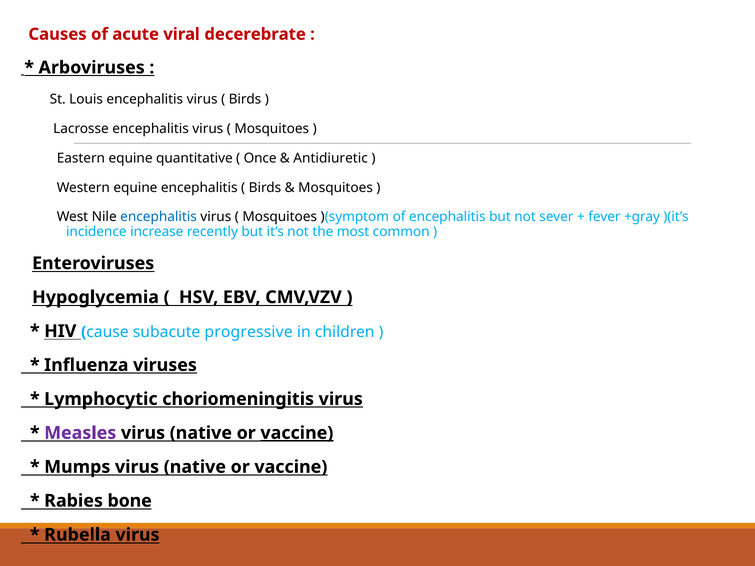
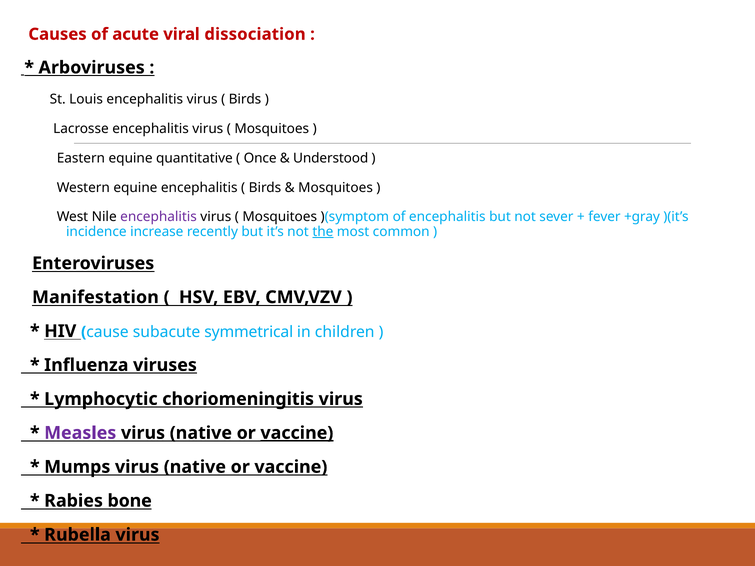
decerebrate: decerebrate -> dissociation
Antidiuretic: Antidiuretic -> Understood
encephalitis at (159, 217) colour: blue -> purple
the underline: none -> present
Hypoglycemia: Hypoglycemia -> Manifestation
progressive: progressive -> symmetrical
